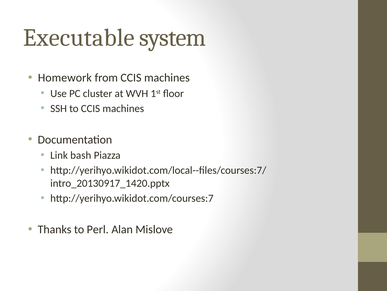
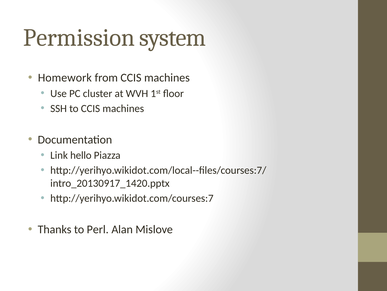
Executable: Executable -> Permission
bash: bash -> hello
